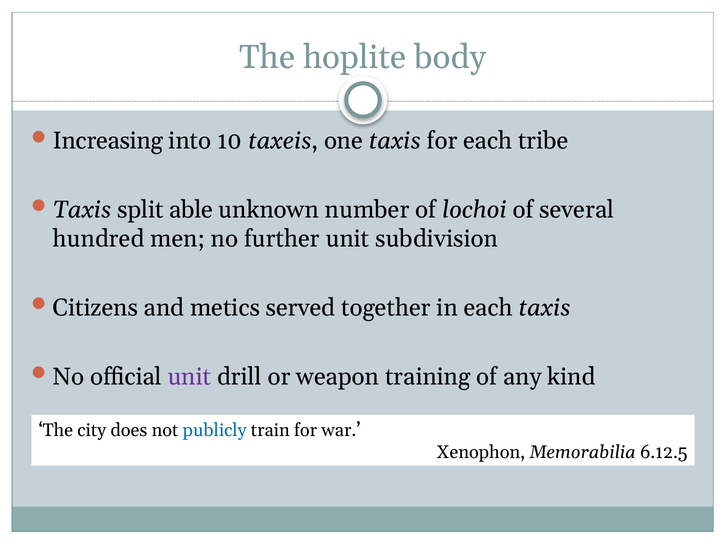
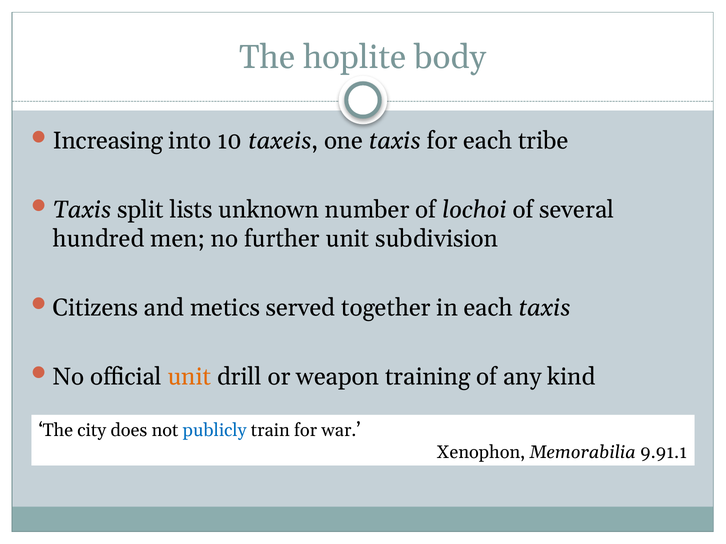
able: able -> lists
unit at (189, 377) colour: purple -> orange
6.12.5: 6.12.5 -> 9.91.1
